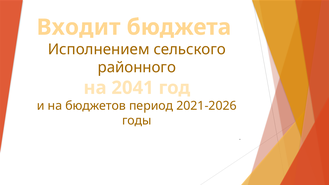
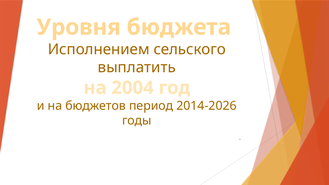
Входит: Входит -> Уровня
районного: районного -> выплатить
2041: 2041 -> 2004
2021-2026: 2021-2026 -> 2014-2026
